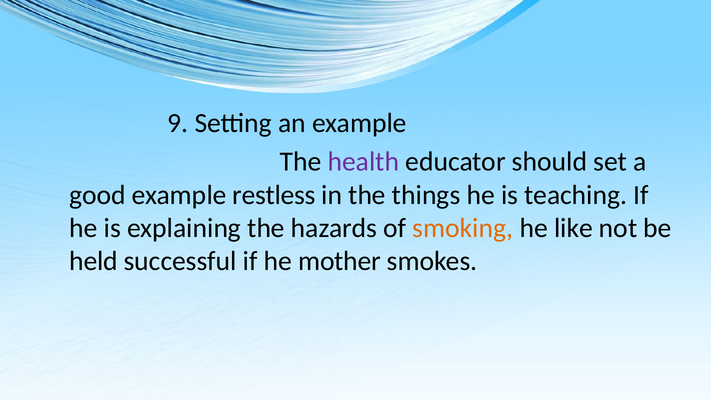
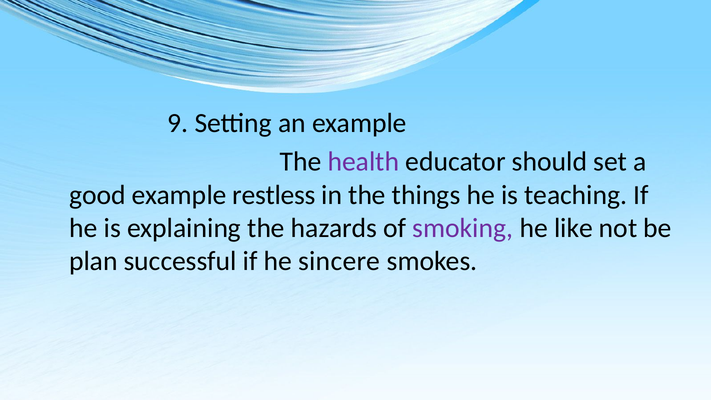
smoking colour: orange -> purple
held: held -> plan
mother: mother -> sincere
